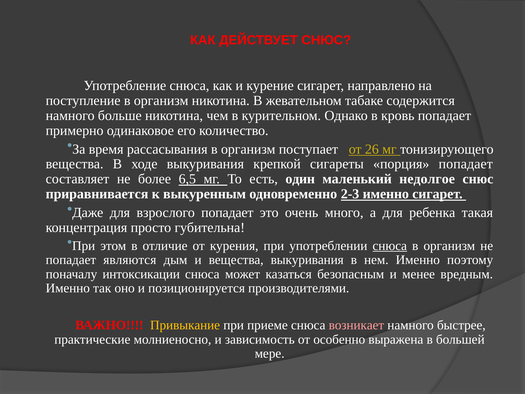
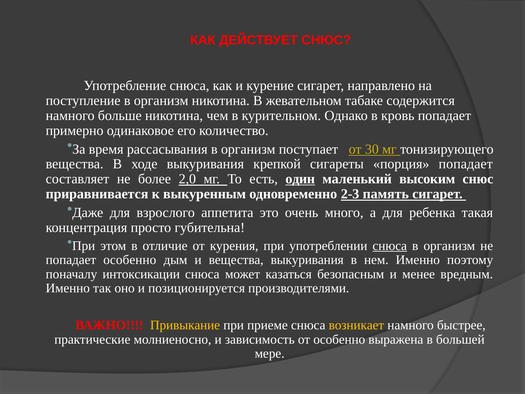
26: 26 -> 30
6,5: 6,5 -> 2,0
один underline: none -> present
недолгое: недолгое -> высоким
2-3 именно: именно -> память
взрослого попадает: попадает -> аппетита
попадает являются: являются -> особенно
возникает colour: pink -> yellow
